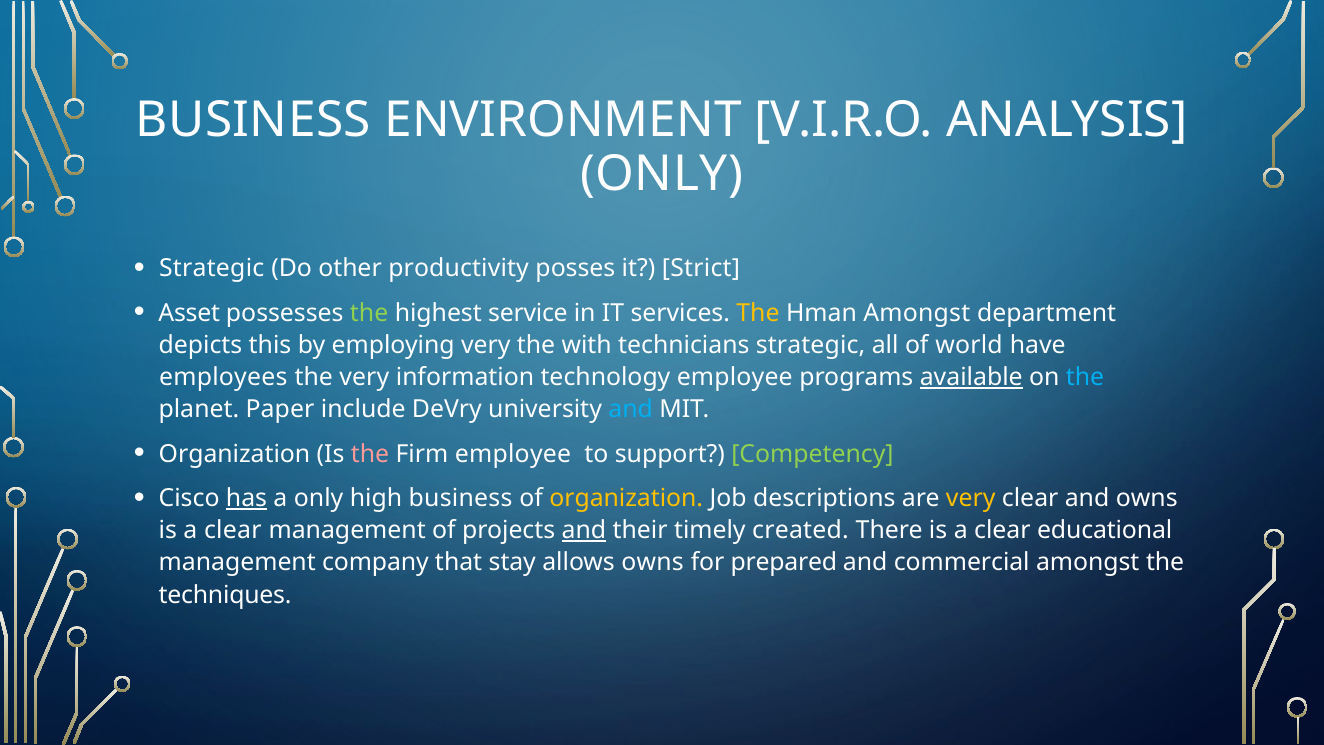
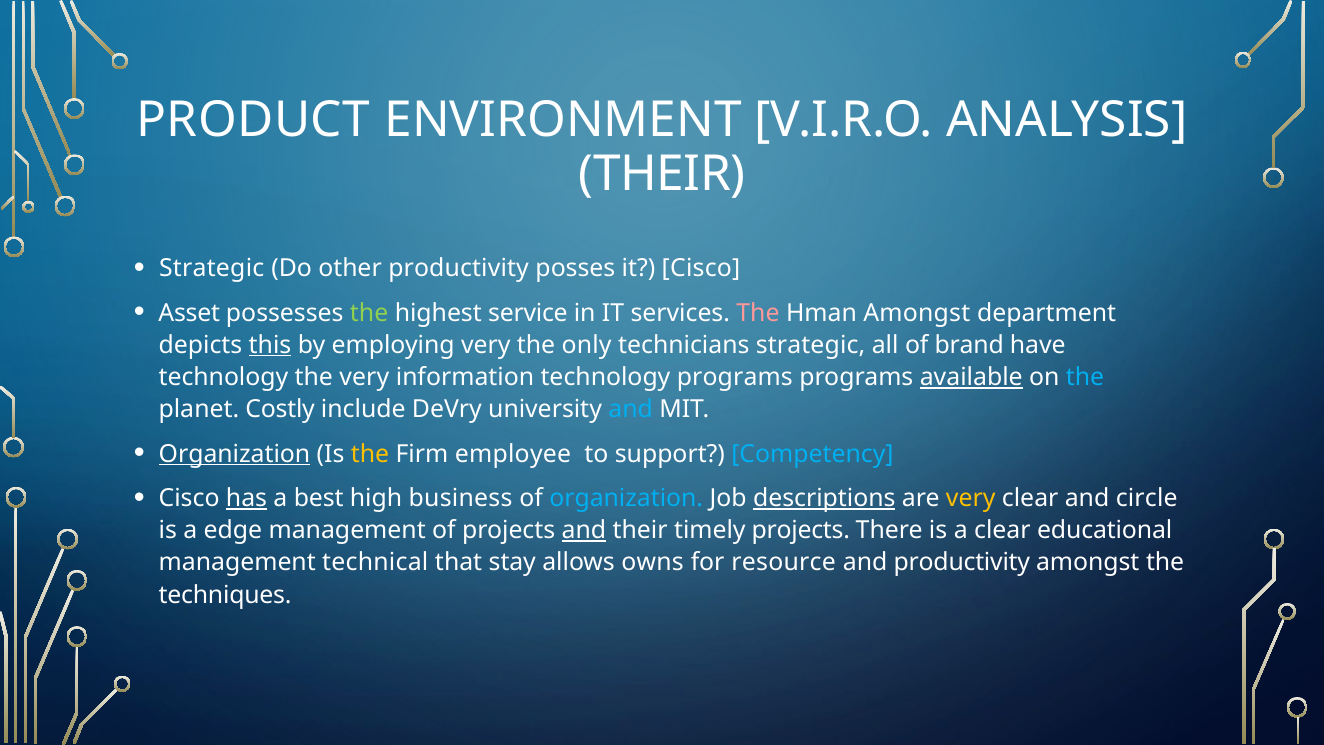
BUSINESS at (253, 120): BUSINESS -> PRODUCT
ONLY at (662, 174): ONLY -> THEIR
it Strict: Strict -> Cisco
The at (758, 313) colour: yellow -> pink
this underline: none -> present
with: with -> only
world: world -> brand
employees at (223, 377): employees -> technology
technology employee: employee -> programs
Paper: Paper -> Costly
Organization at (234, 454) underline: none -> present
the at (370, 454) colour: pink -> yellow
Competency colour: light green -> light blue
a only: only -> best
organization at (626, 498) colour: yellow -> light blue
descriptions underline: none -> present
and owns: owns -> circle
clear at (233, 530): clear -> edge
timely created: created -> projects
company: company -> technical
prepared: prepared -> resource
and commercial: commercial -> productivity
